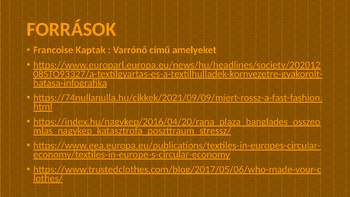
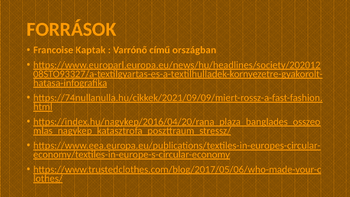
amelyeket: amelyeket -> országban
